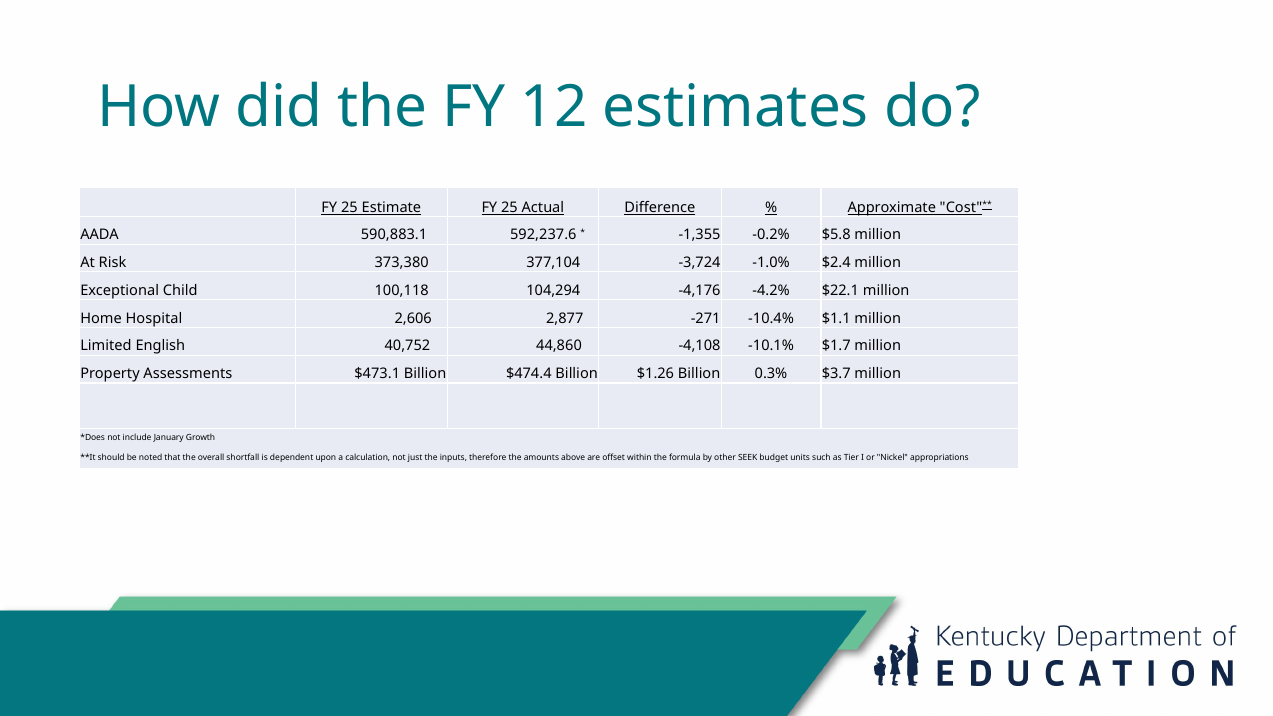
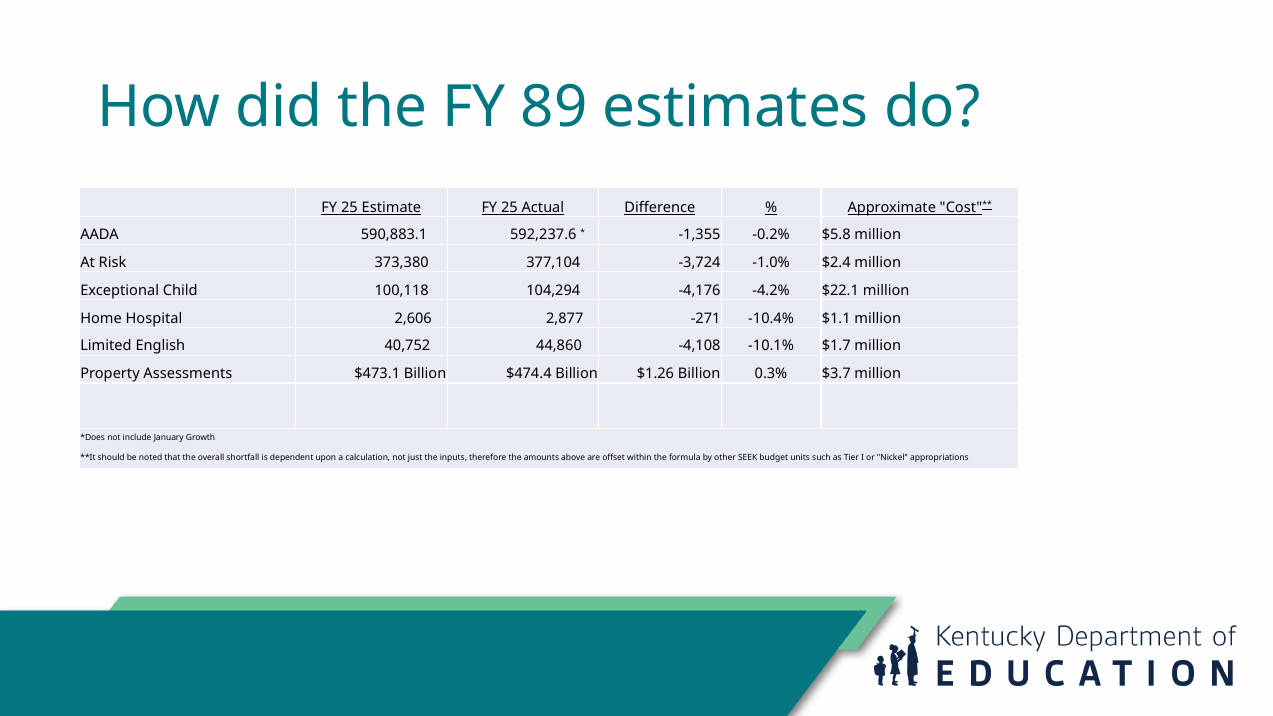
12: 12 -> 89
